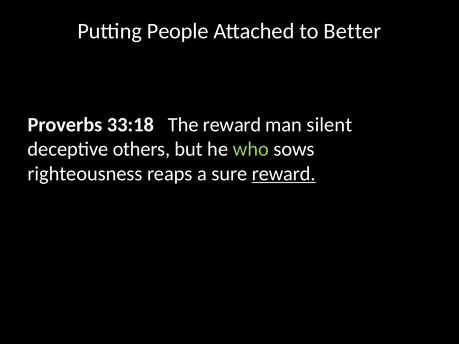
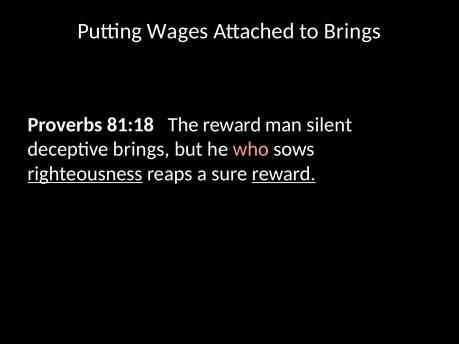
People: People -> Wages
to Better: Better -> Brings
33:18: 33:18 -> 81:18
deceptive others: others -> brings
who colour: light green -> pink
righteousness underline: none -> present
